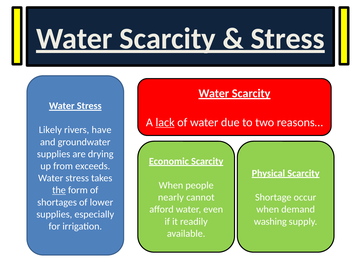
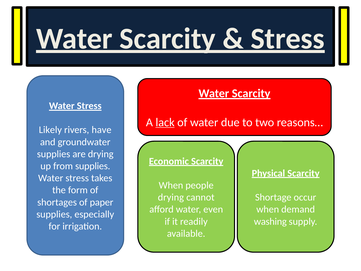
from exceeds: exceeds -> supplies
the underline: present -> none
nearly at (171, 197): nearly -> drying
lower: lower -> paper
